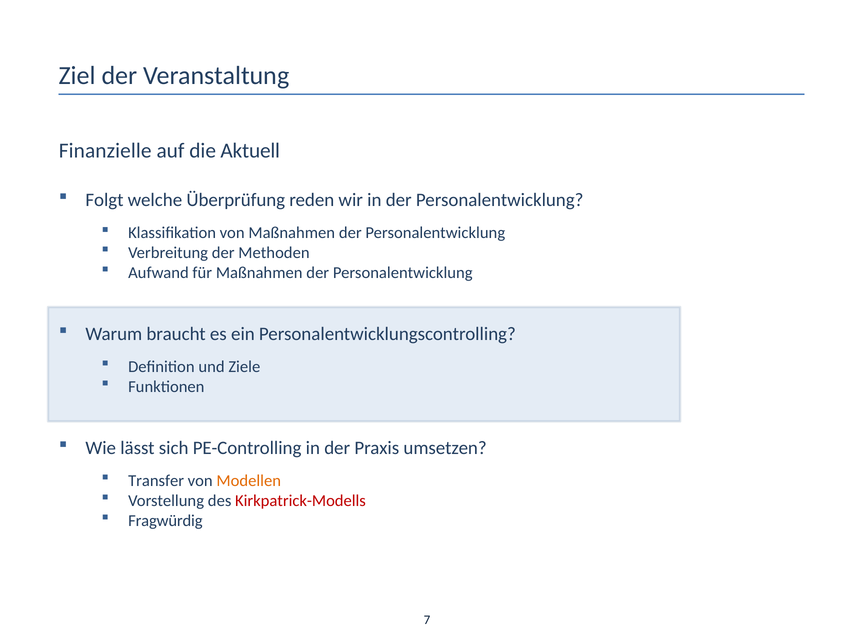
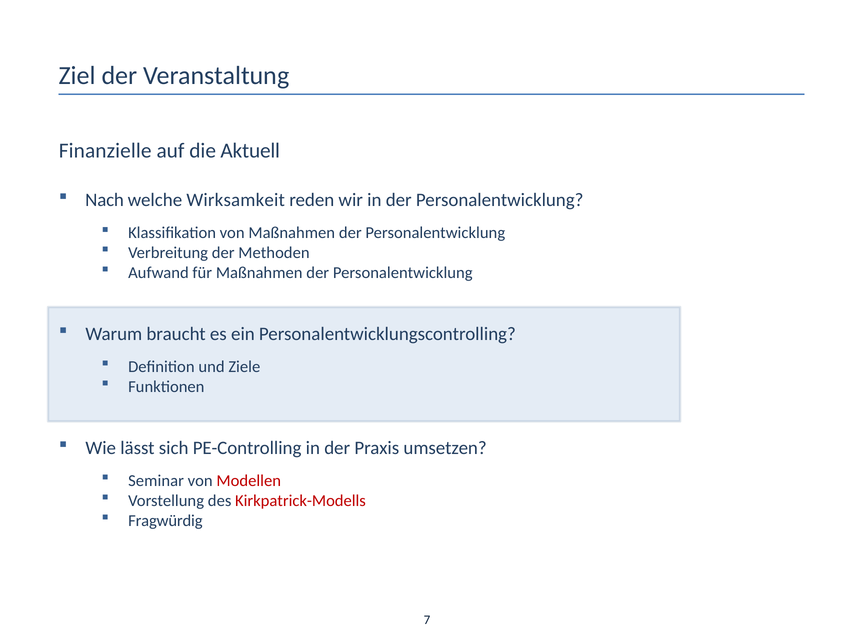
Folgt: Folgt -> Nach
Überprüfung: Überprüfung -> Wirksamkeit
Transfer: Transfer -> Seminar
Modellen colour: orange -> red
